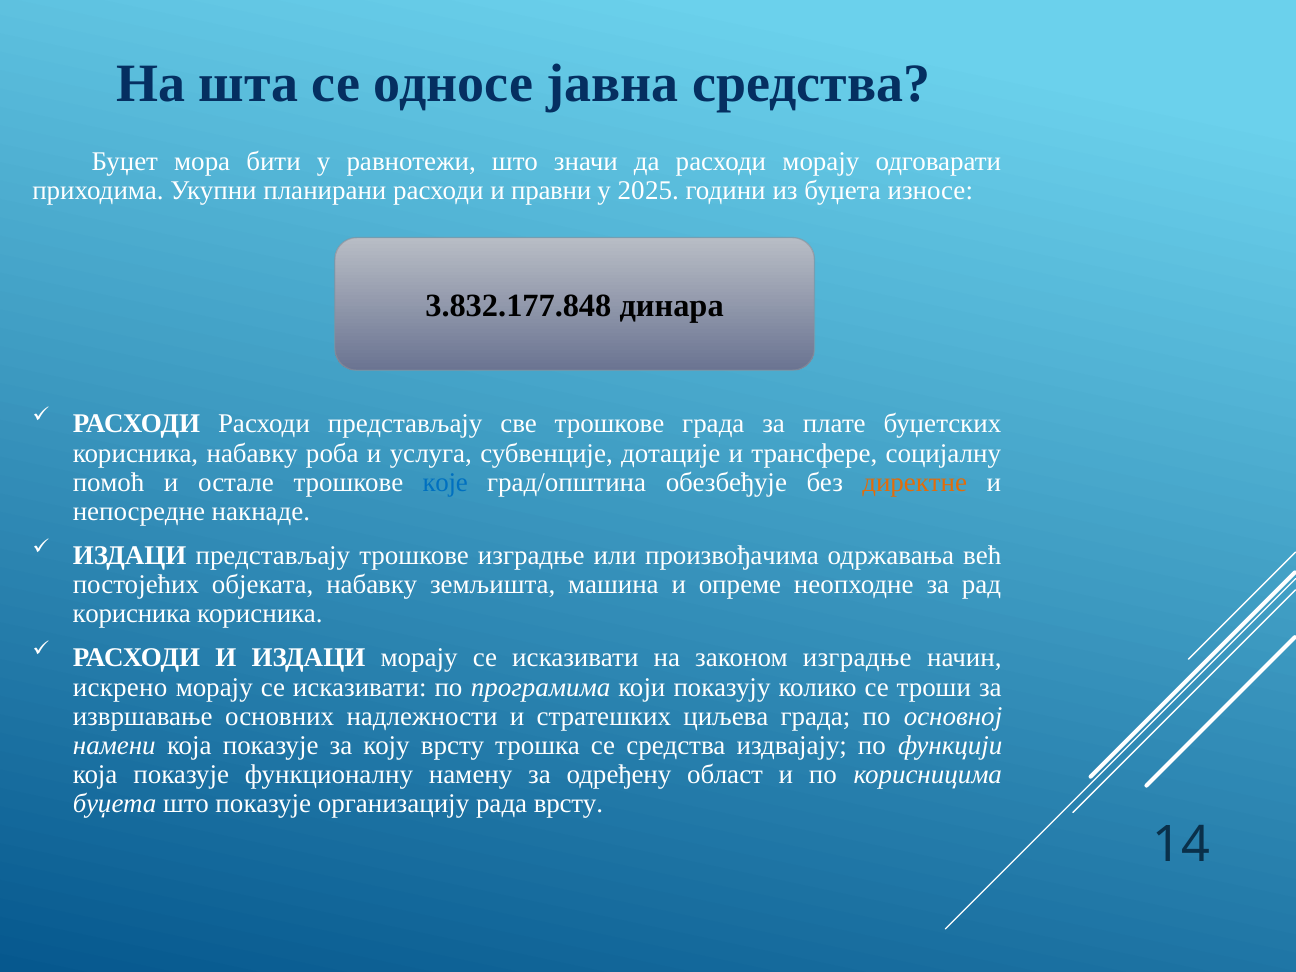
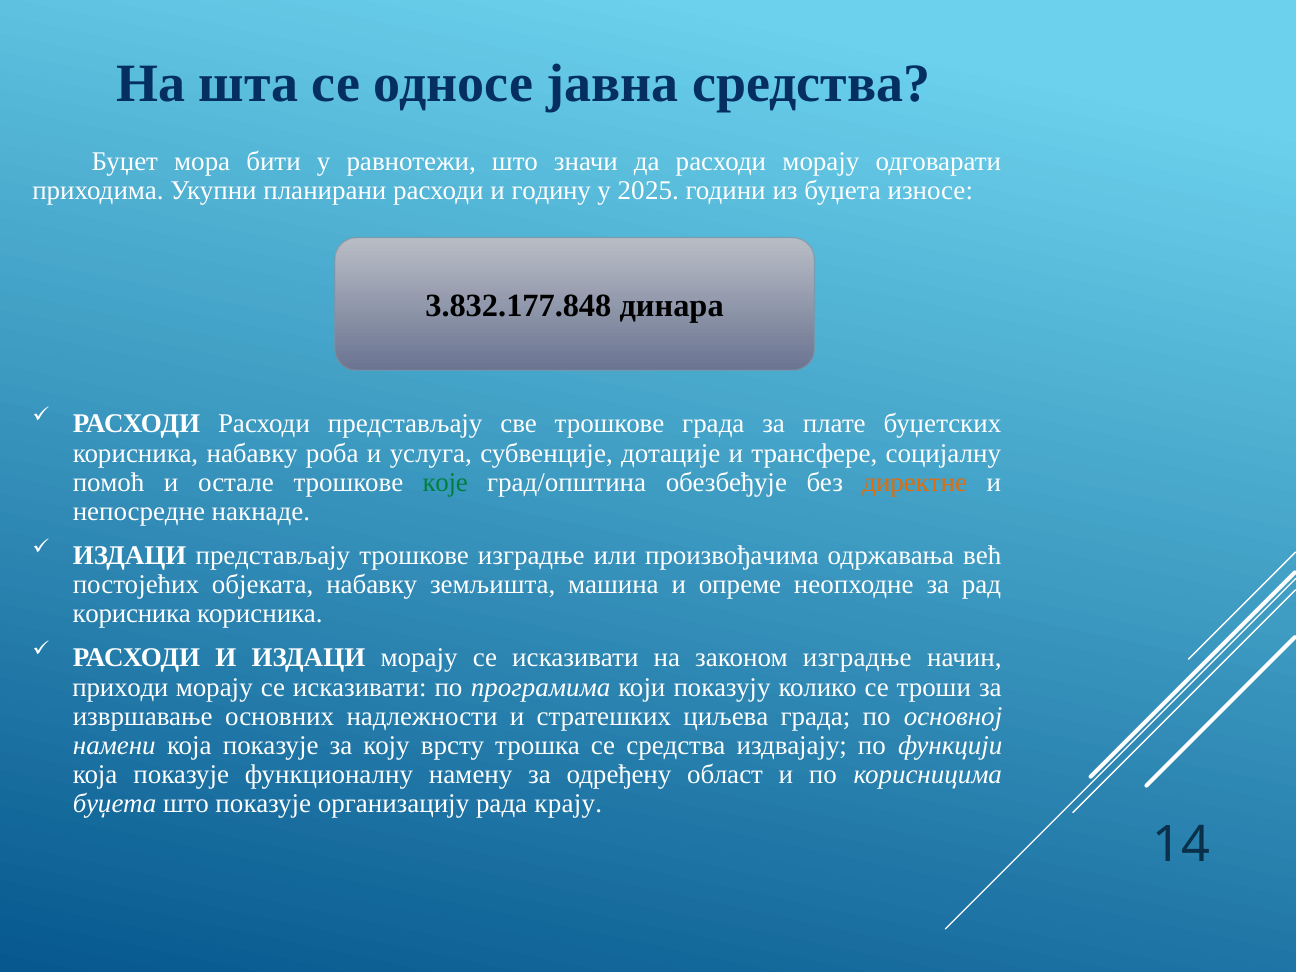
правни: правни -> годину
које colour: blue -> green
искрено: искрено -> приходи
рада врсту: врсту -> крају
